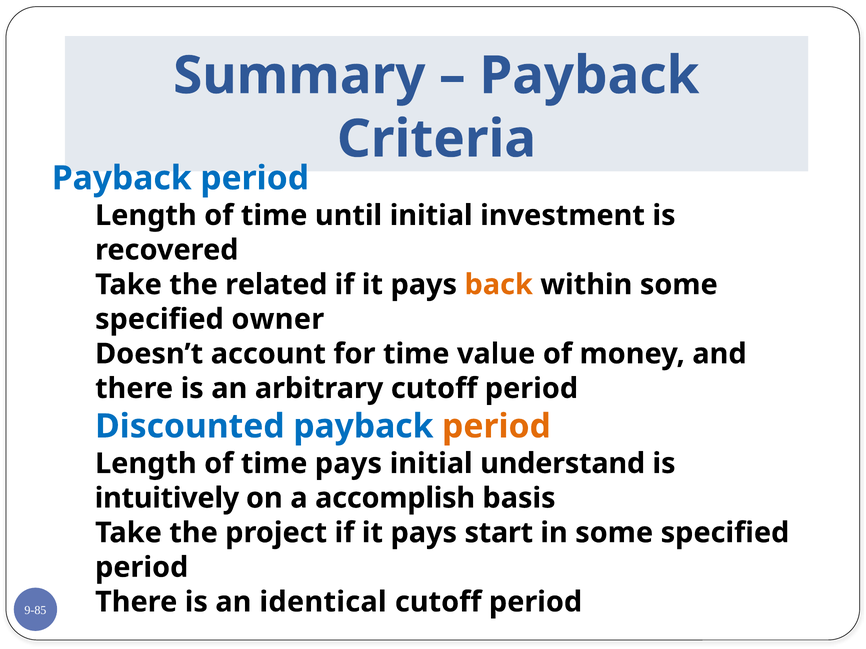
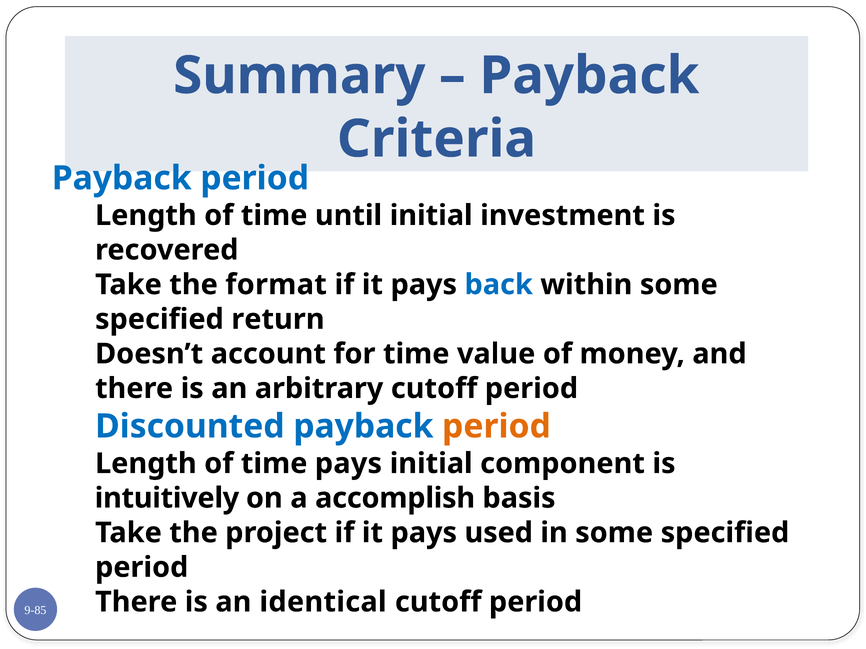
related: related -> format
back colour: orange -> blue
owner: owner -> return
understand: understand -> component
start: start -> used
